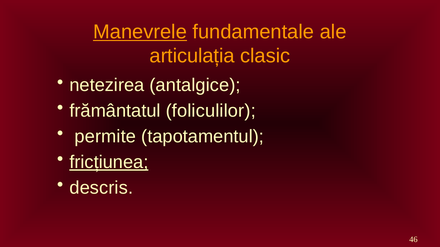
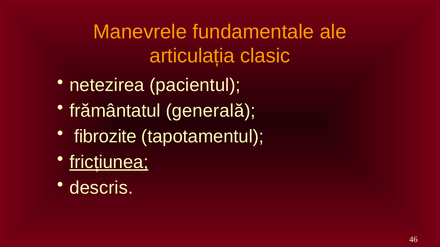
Manevrele underline: present -> none
antalgice: antalgice -> pacientul
foliculilor: foliculilor -> generală
permite: permite -> fibrozite
